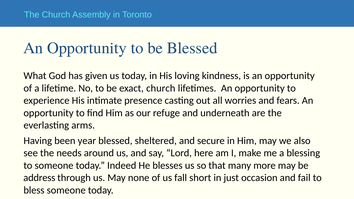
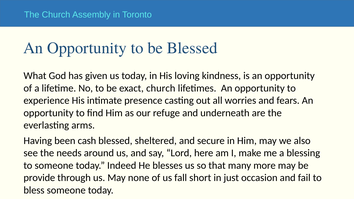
year: year -> cash
address: address -> provide
